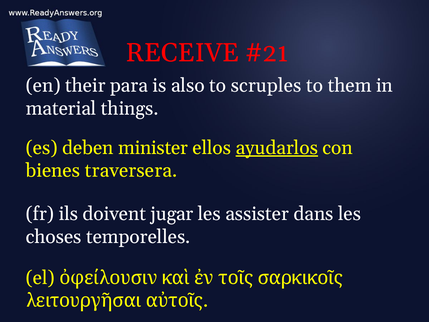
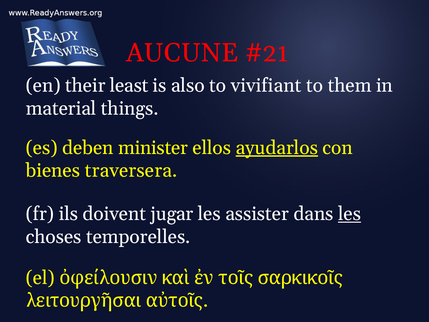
RECEIVE: RECEIVE -> AUCUNE
para: para -> least
scruples: scruples -> vivifiant
les at (350, 214) underline: none -> present
